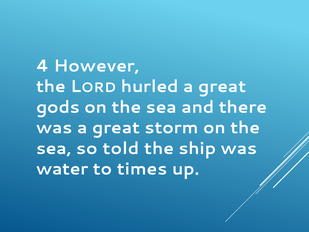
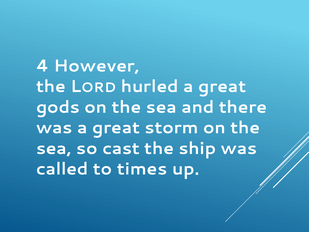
told: told -> cast
water: water -> called
